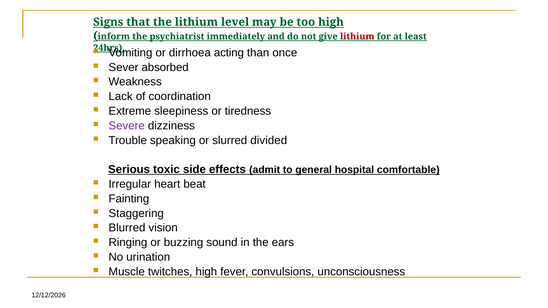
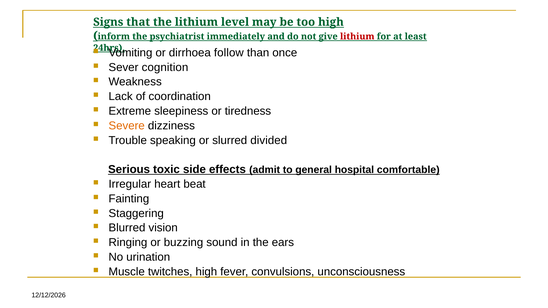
acting: acting -> follow
absorbed: absorbed -> cognition
Severe colour: purple -> orange
